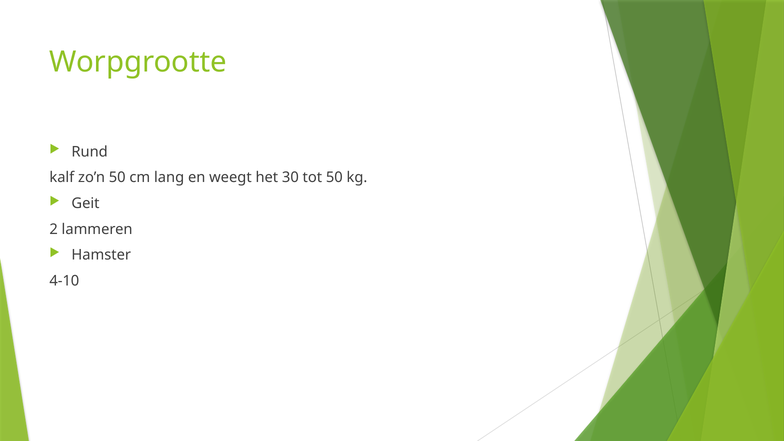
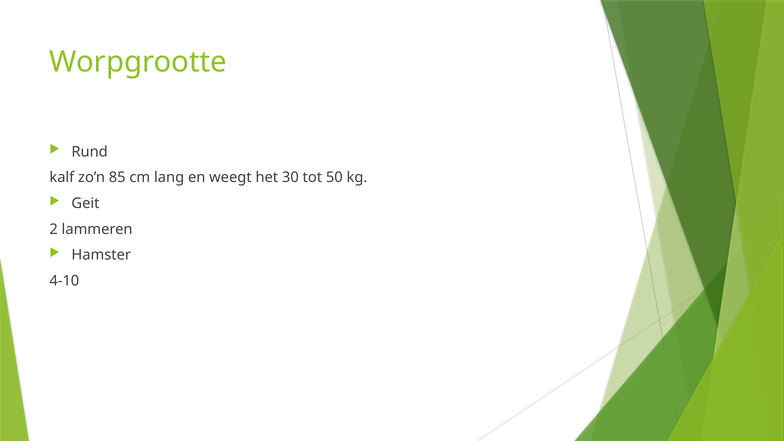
zo’n 50: 50 -> 85
